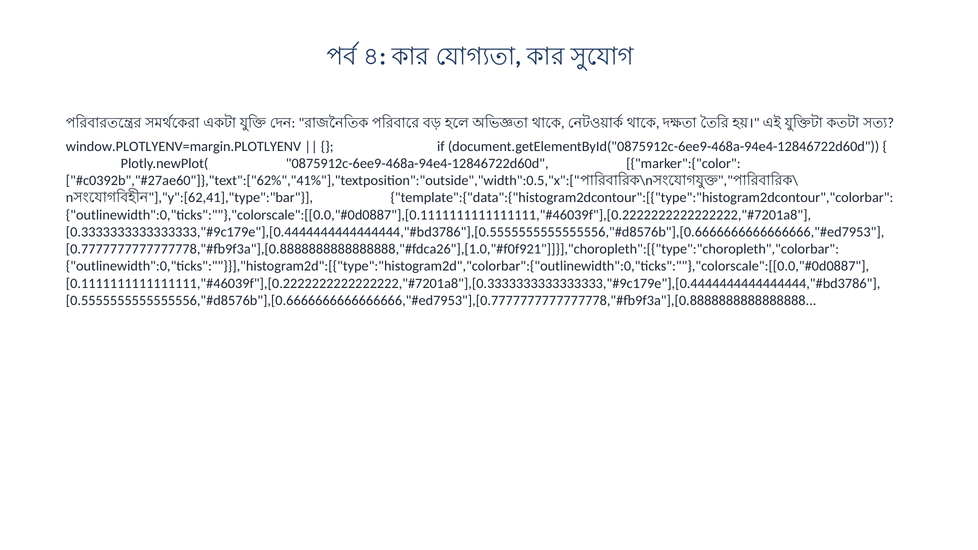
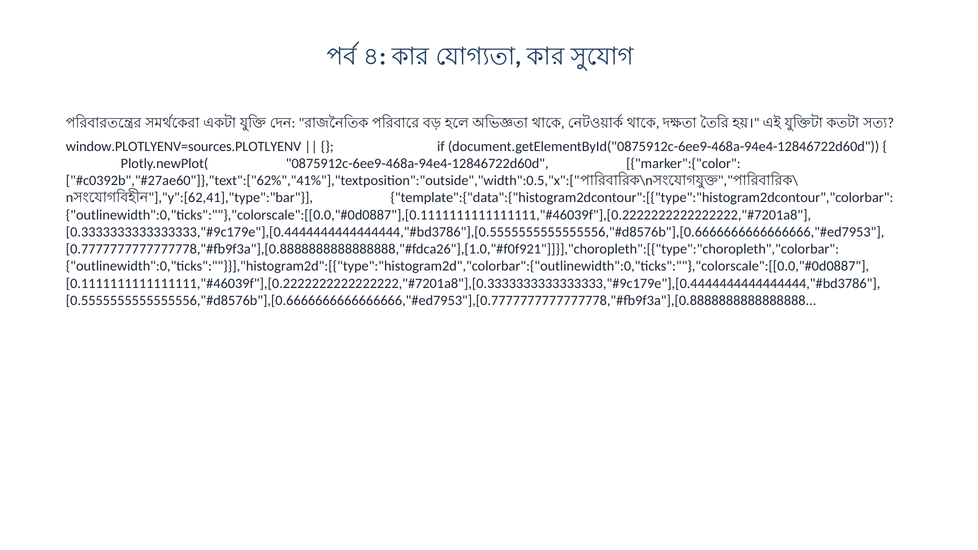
window.PLOTLYENV=margin.PLOTLYENV: window.PLOTLYENV=margin.PLOTLYENV -> window.PLOTLYENV=sources.PLOTLYENV
